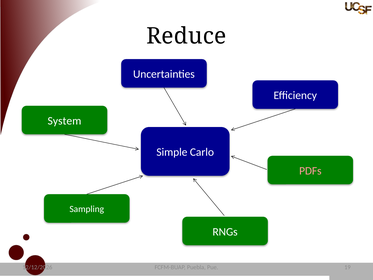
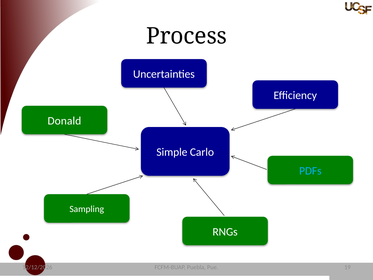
Reduce: Reduce -> Process
System: System -> Donald
PDFs colour: pink -> light blue
